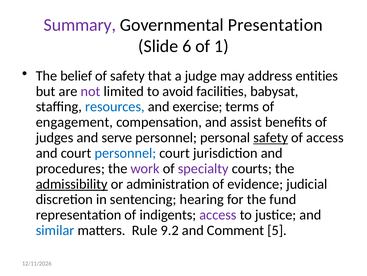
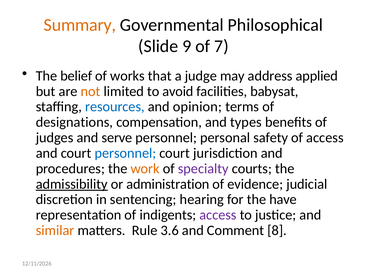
Summary colour: purple -> orange
Presentation: Presentation -> Philosophical
6: 6 -> 9
1: 1 -> 7
of safety: safety -> works
entities: entities -> applied
not colour: purple -> orange
exercise: exercise -> opinion
engagement: engagement -> designations
assist: assist -> types
safety at (271, 137) underline: present -> none
work colour: purple -> orange
fund: fund -> have
similar colour: blue -> orange
9.2: 9.2 -> 3.6
5: 5 -> 8
